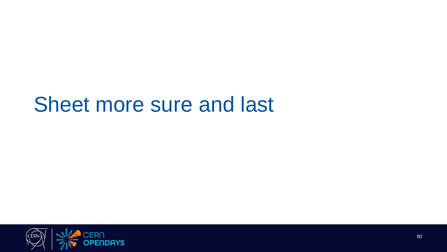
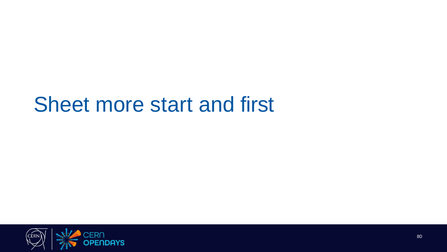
sure: sure -> start
last: last -> first
